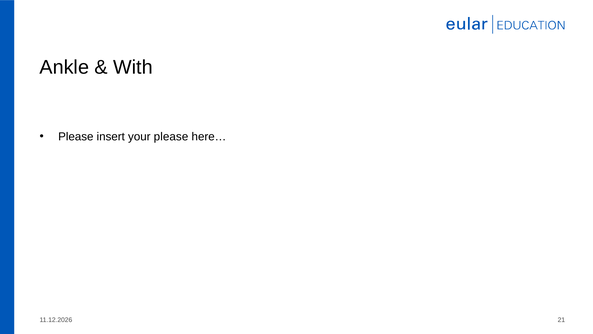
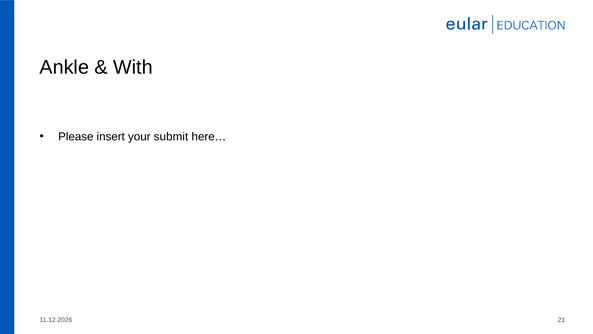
your please: please -> submit
